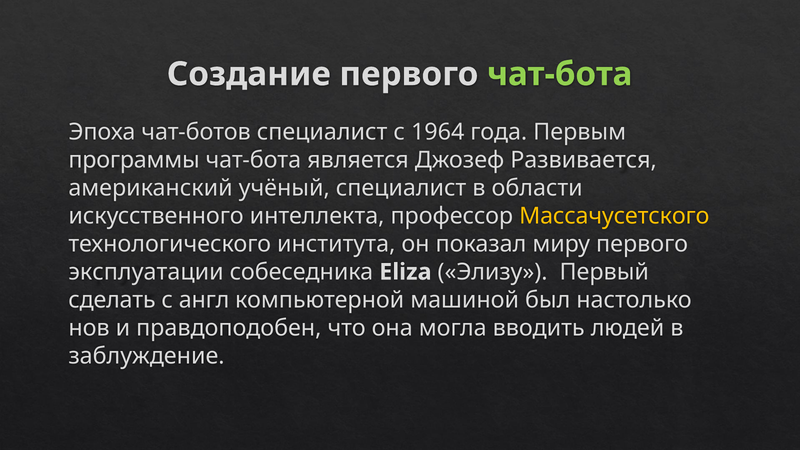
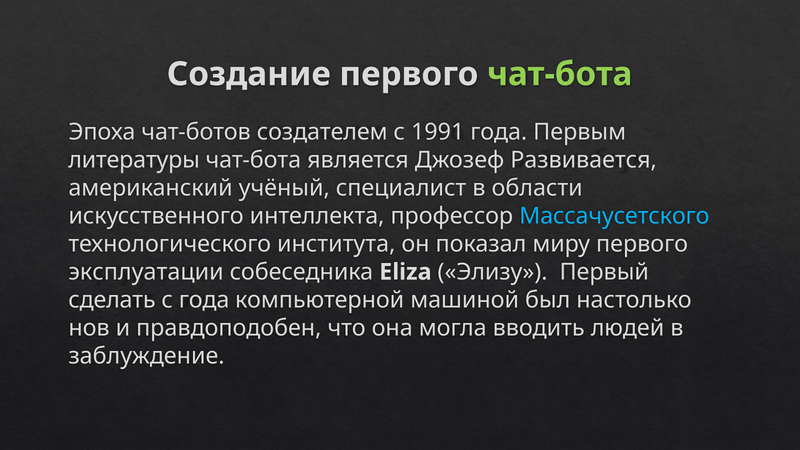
чат-ботов специалист: специалист -> создателем
1964: 1964 -> 1991
программы: программы -> литературы
Массачусетского colour: yellow -> light blue
с англ: англ -> года
